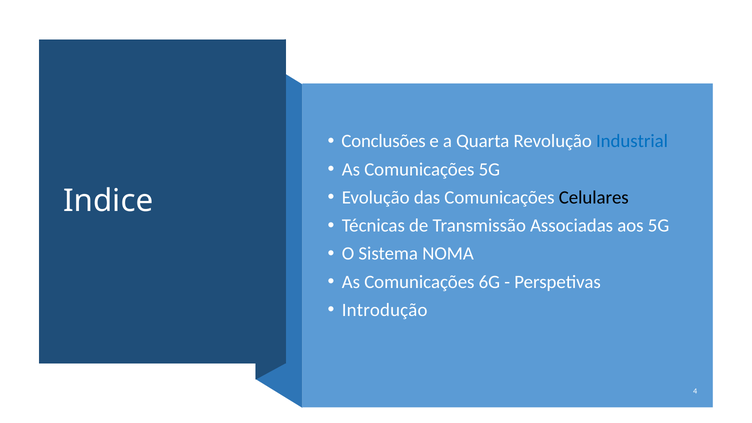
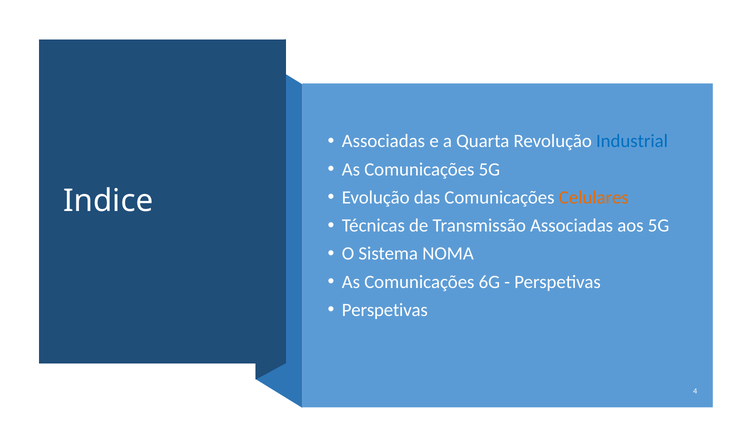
Conclusões at (384, 141): Conclusões -> Associadas
Celulares colour: black -> orange
Introdução at (385, 310): Introdução -> Perspetivas
